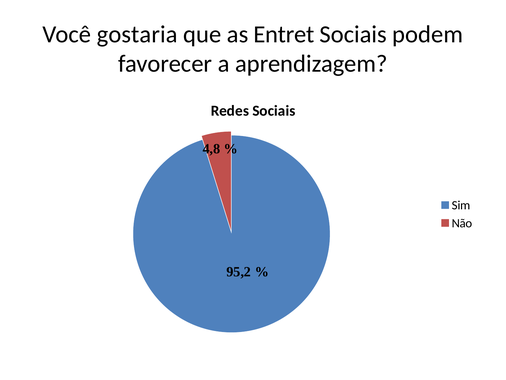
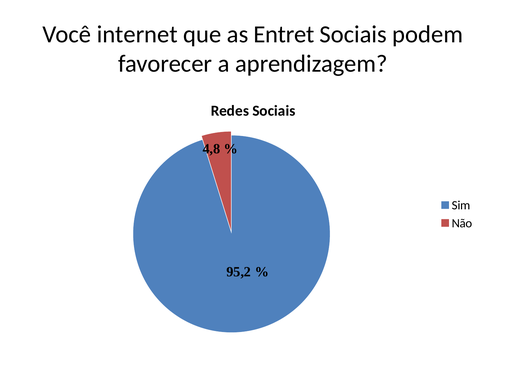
gostaria: gostaria -> internet
